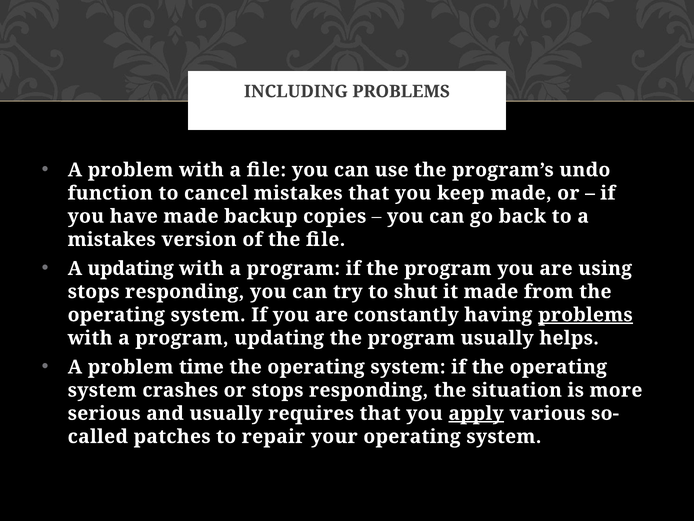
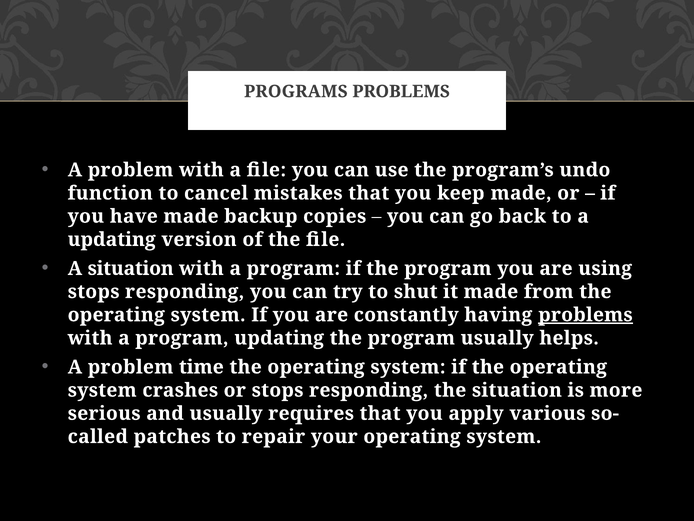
INCLUDING: INCLUDING -> PROGRAMS
mistakes at (112, 239): mistakes -> updating
A updating: updating -> situation
apply underline: present -> none
